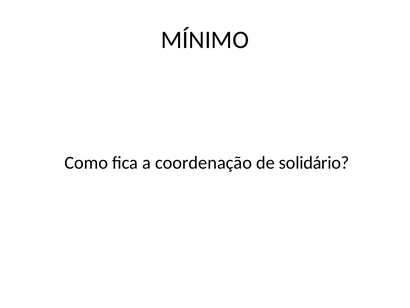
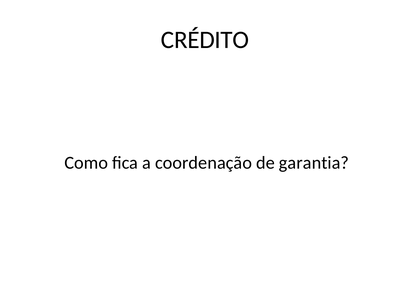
MÍNIMO: MÍNIMO -> CRÉDITO
solidário: solidário -> garantia
